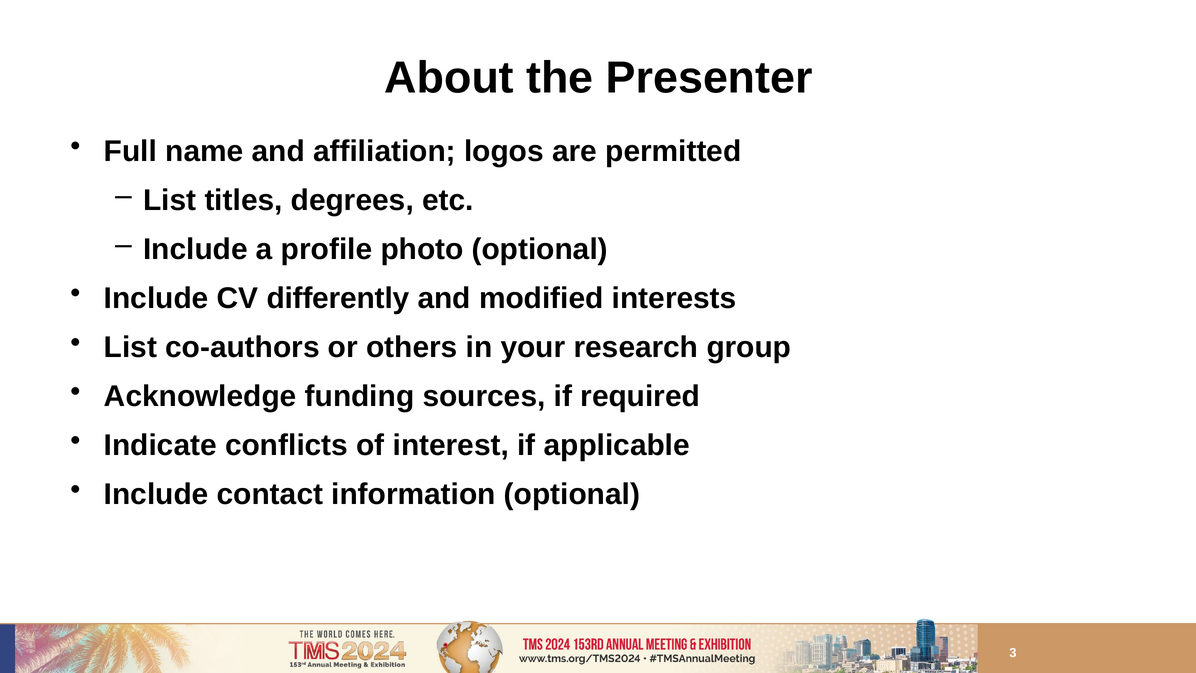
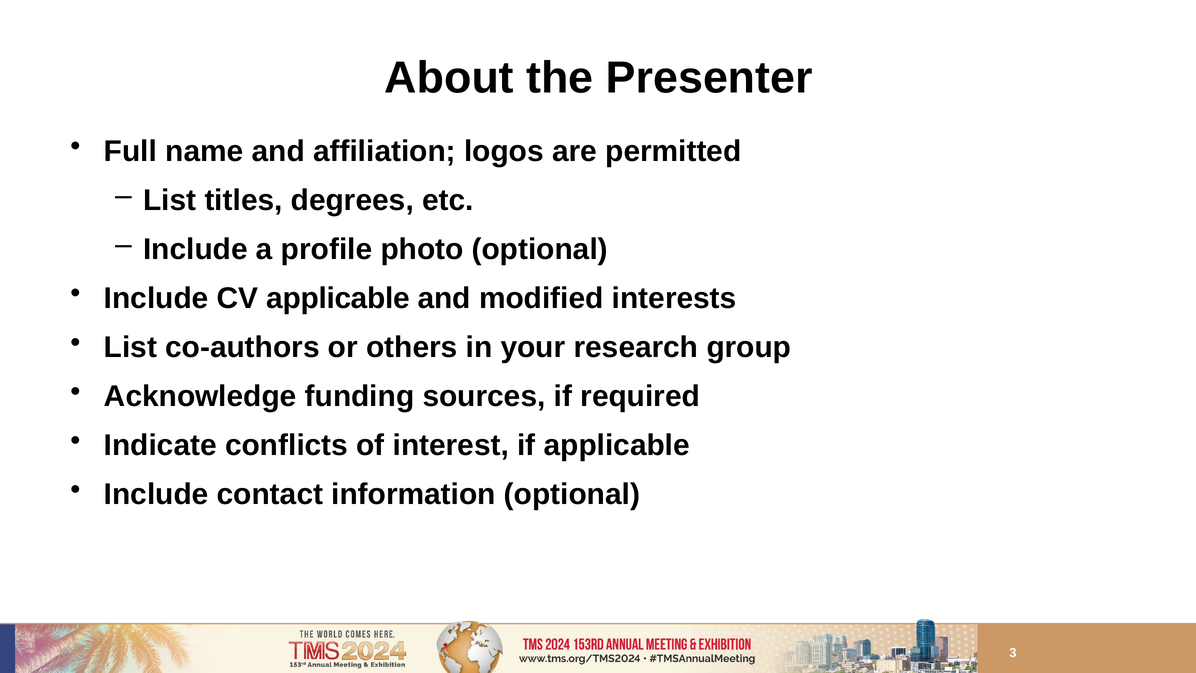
CV differently: differently -> applicable
